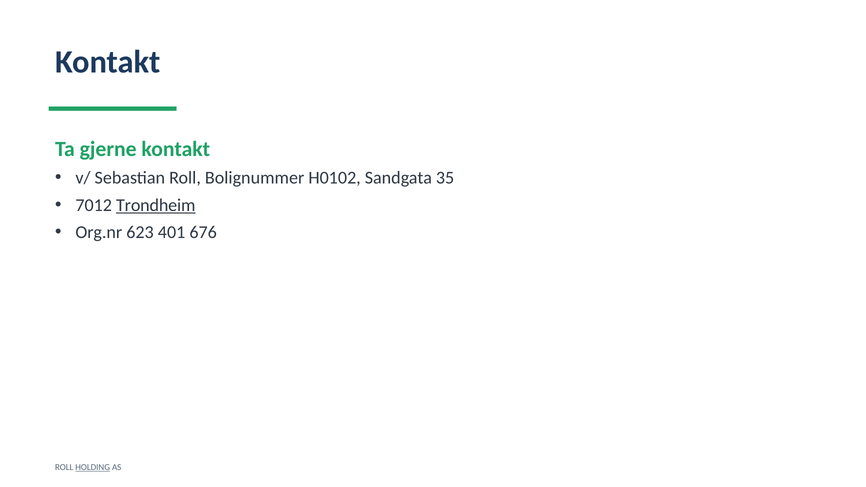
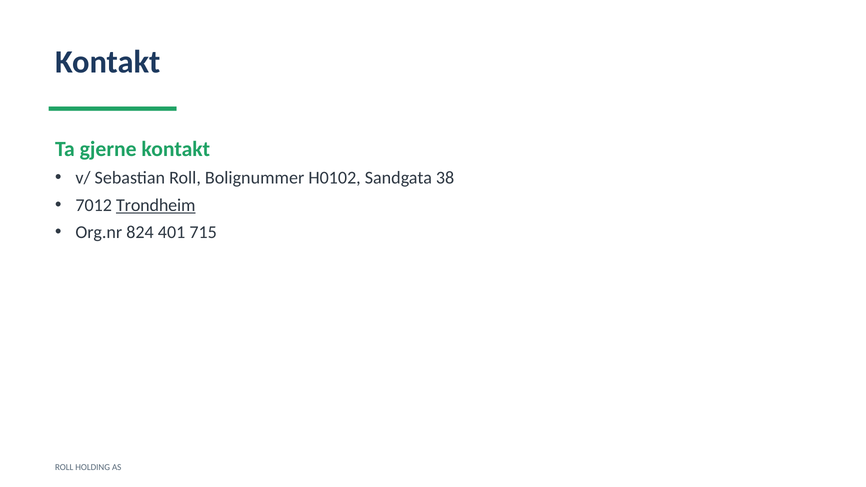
35: 35 -> 38
623: 623 -> 824
676: 676 -> 715
HOLDING underline: present -> none
